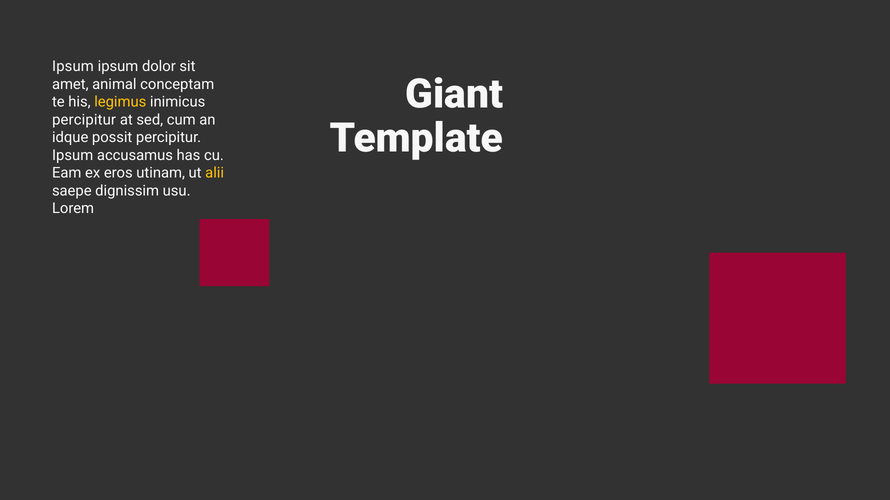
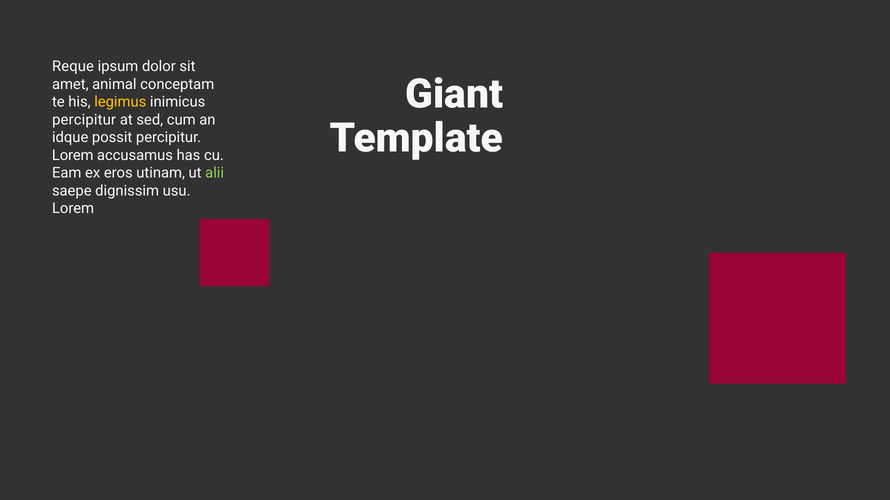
Ipsum at (73, 66): Ipsum -> Reque
Ipsum at (73, 155): Ipsum -> Lorem
alii colour: yellow -> light green
